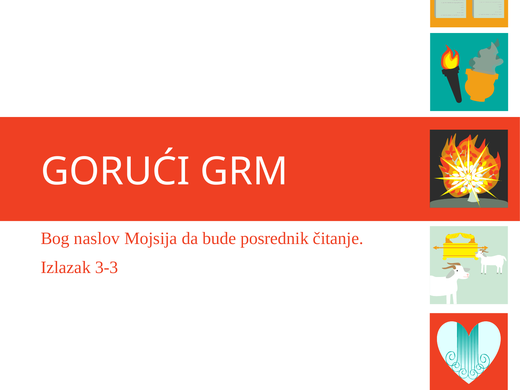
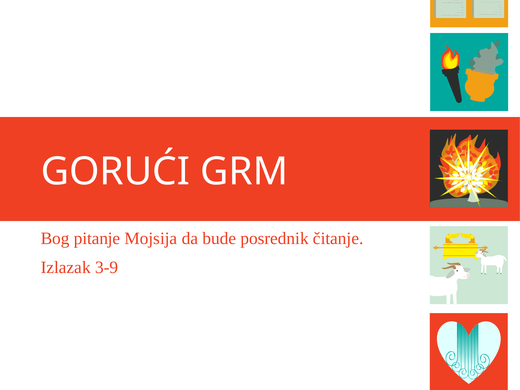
naslov: naslov -> pitanje
3-3: 3-3 -> 3-9
